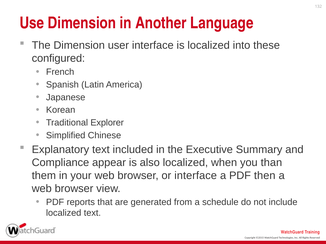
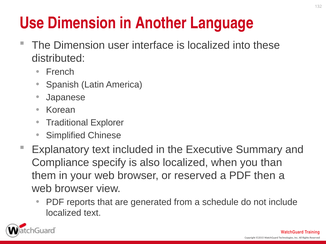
configured: configured -> distributed
appear: appear -> specify
or interface: interface -> reserved
